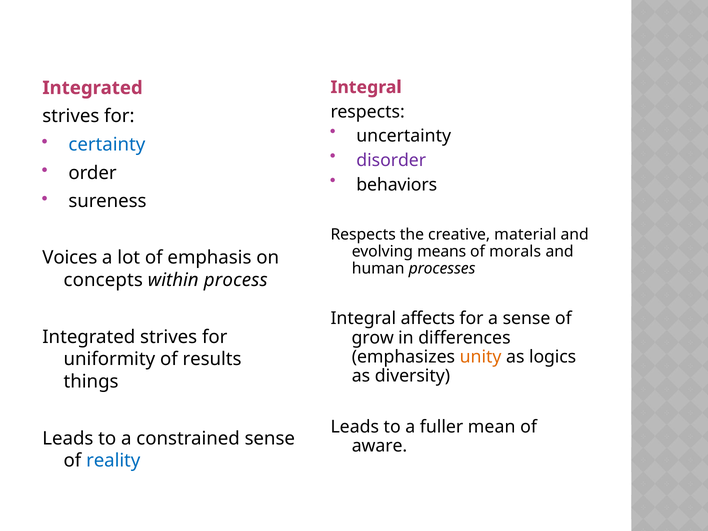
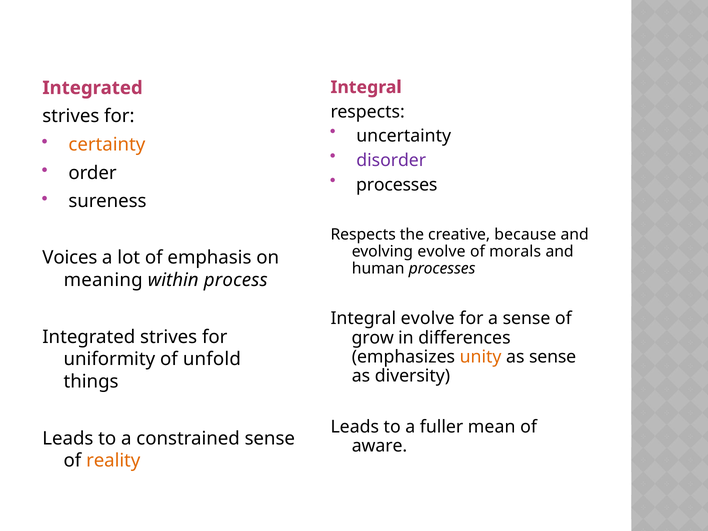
certainty colour: blue -> orange
behaviors at (397, 185): behaviors -> processes
material: material -> because
evolving means: means -> evolve
concepts: concepts -> meaning
Integral affects: affects -> evolve
as logics: logics -> sense
results: results -> unfold
reality colour: blue -> orange
